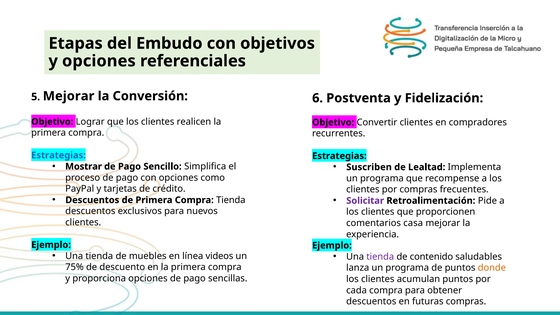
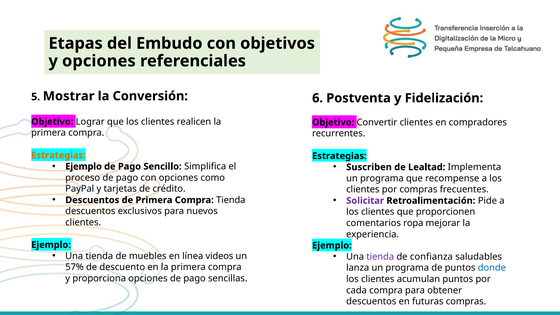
5 Mejorar: Mejorar -> Mostrar
Estrategias at (58, 155) colour: blue -> orange
Mostrar at (84, 166): Mostrar -> Ejemplo
casa: casa -> ropa
contenido: contenido -> confianza
75%: 75% -> 57%
donde colour: orange -> blue
